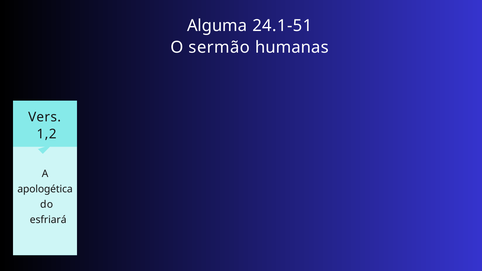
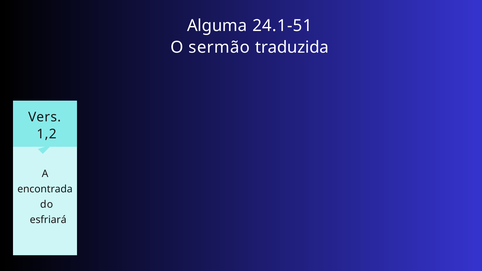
humanas: humanas -> traduzida
apologética: apologética -> encontrada
